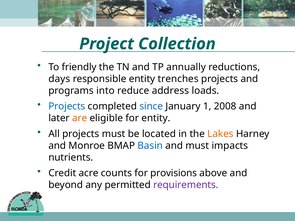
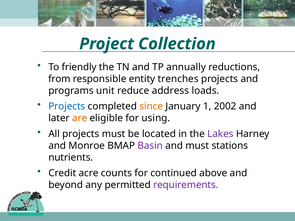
days: days -> from
into: into -> unit
since colour: blue -> orange
2008: 2008 -> 2002
for entity: entity -> using
Lakes colour: orange -> purple
Basin colour: blue -> purple
impacts: impacts -> stations
provisions: provisions -> continued
